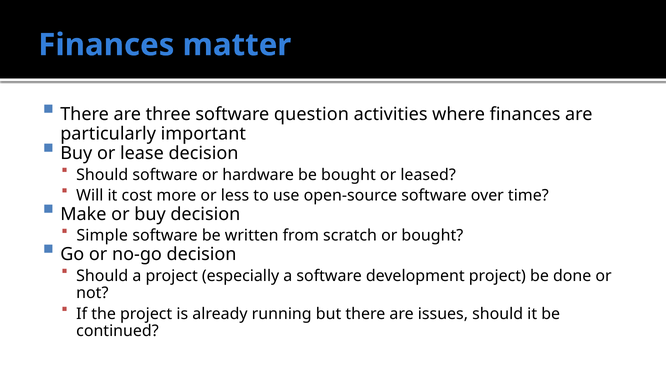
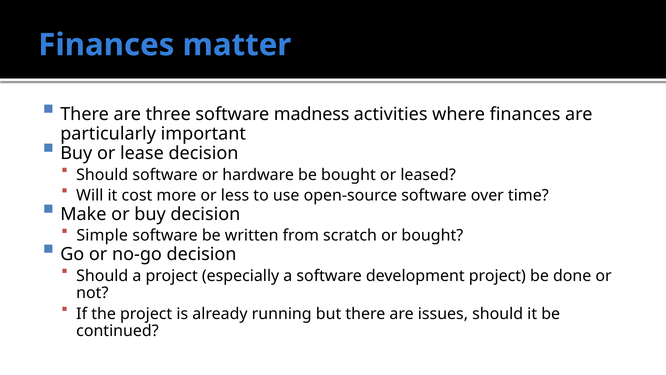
question: question -> madness
